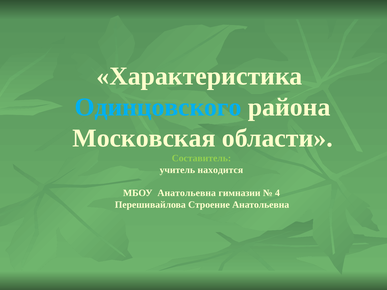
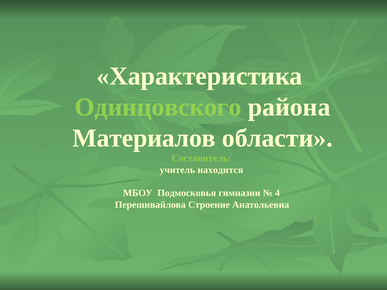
Одинцовского colour: light blue -> light green
Московская: Московская -> Материалов
МБОУ Анатольевна: Анатольевна -> Подмосковья
